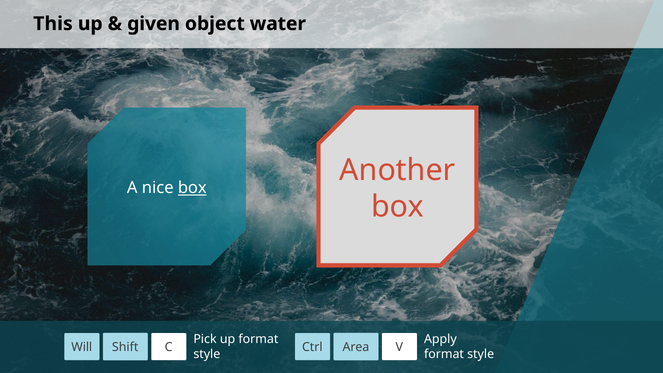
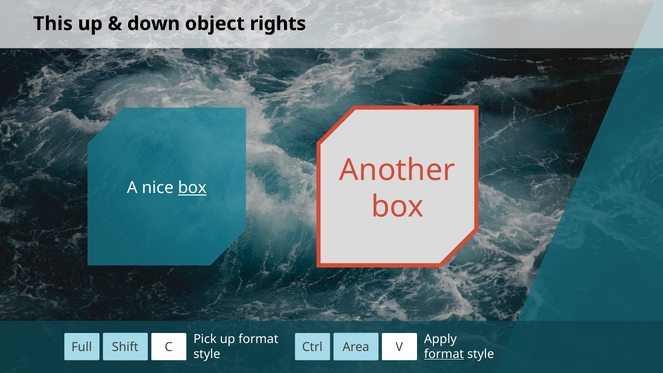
given: given -> down
water: water -> rights
Will: Will -> Full
format at (444, 354) underline: none -> present
